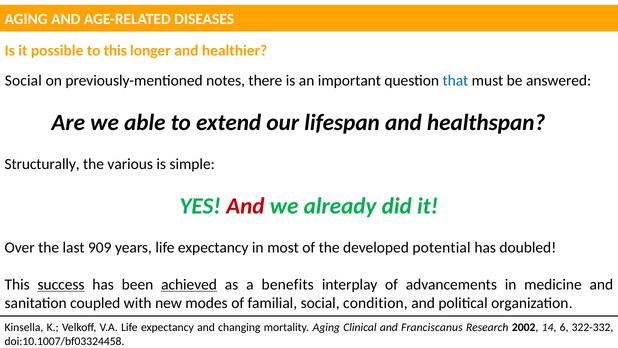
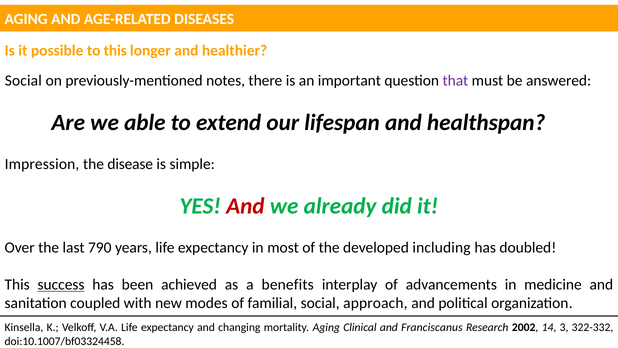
that colour: blue -> purple
Structurally: Structurally -> Impression
various: various -> disease
909: 909 -> 790
potential: potential -> including
achieved underline: present -> none
condition: condition -> approach
6: 6 -> 3
